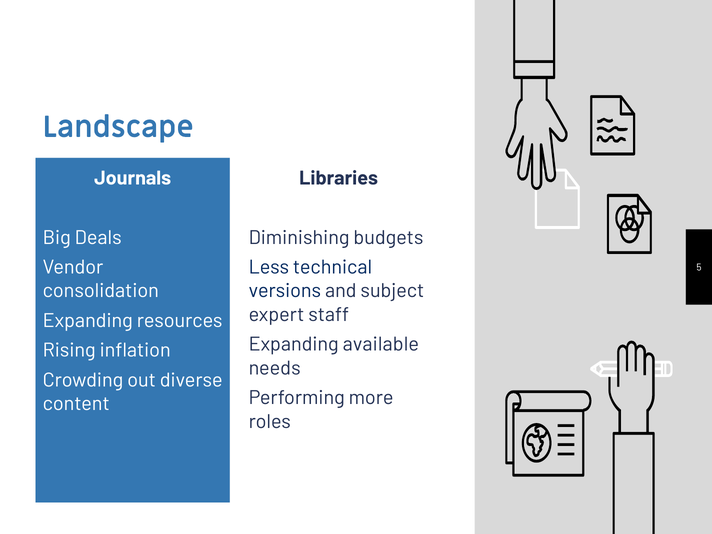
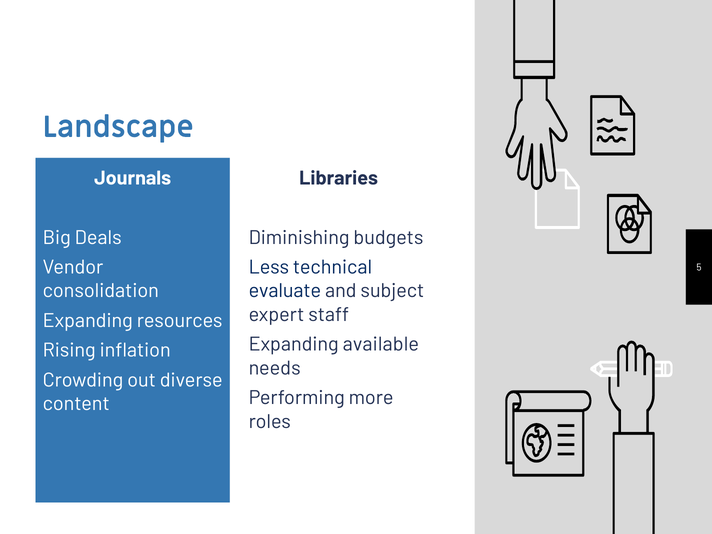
versions: versions -> evaluate
